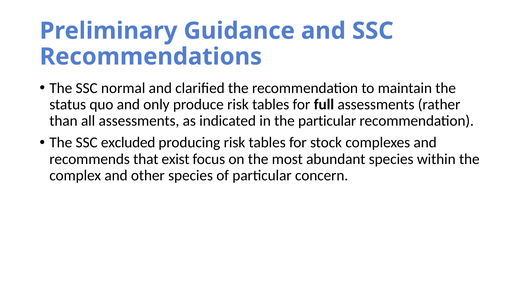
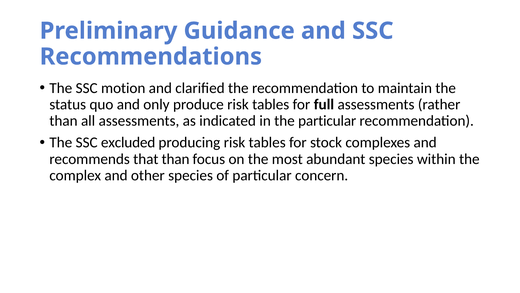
normal: normal -> motion
that exist: exist -> than
